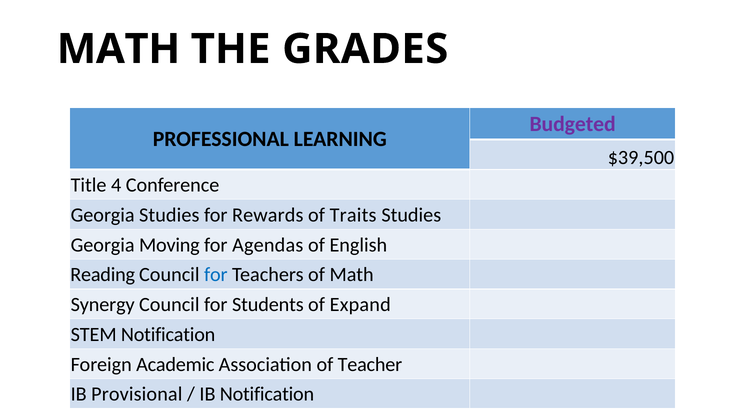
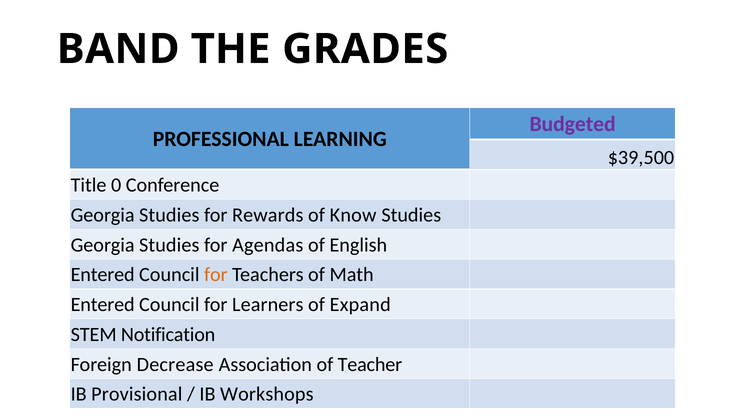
MATH at (119, 49): MATH -> BAND
4: 4 -> 0
Traits: Traits -> Know
Moving at (169, 245): Moving -> Studies
Reading at (103, 275): Reading -> Entered
for at (216, 275) colour: blue -> orange
Synergy at (103, 305): Synergy -> Entered
Students: Students -> Learners
Academic: Academic -> Decrease
IB Notification: Notification -> Workshops
